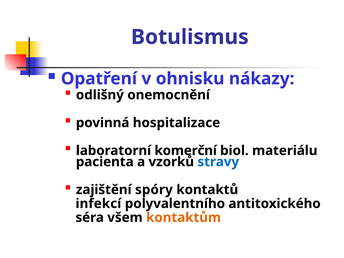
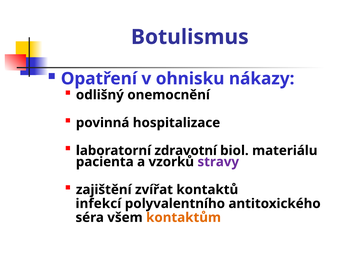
komerční: komerční -> zdravotní
stravy colour: blue -> purple
spóry: spóry -> zvířat
